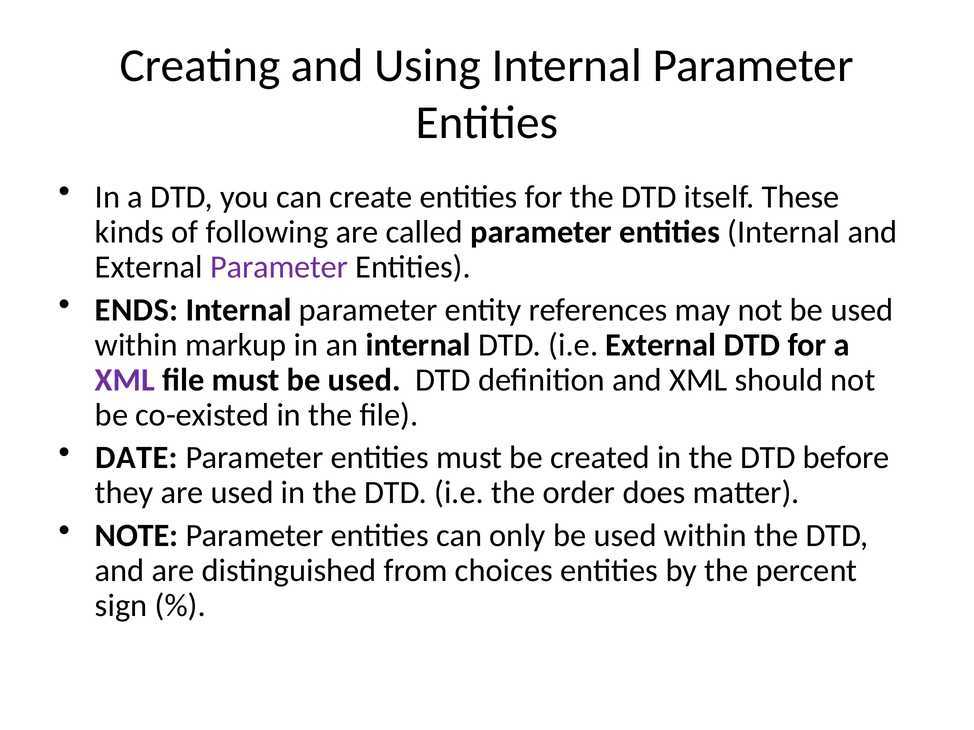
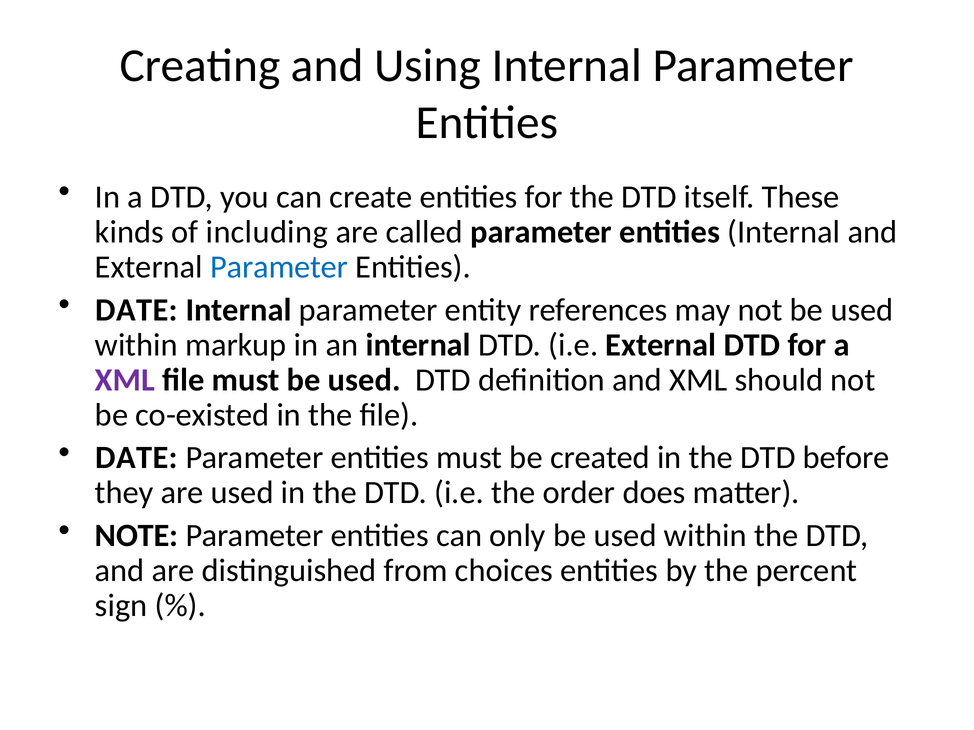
following: following -> including
Parameter at (279, 267) colour: purple -> blue
ENDS at (137, 310): ENDS -> DATE
